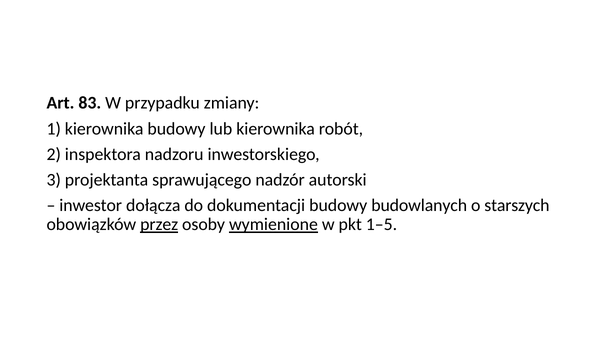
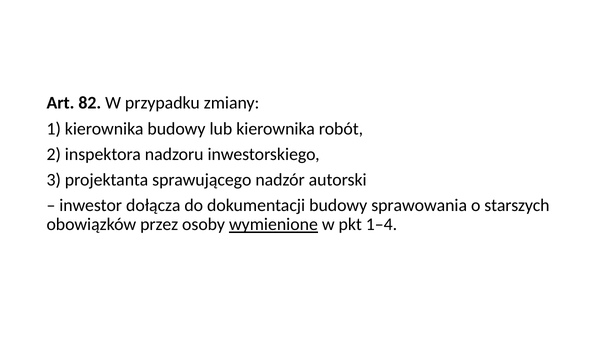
83: 83 -> 82
budowlanych: budowlanych -> sprawowania
przez underline: present -> none
1–5: 1–5 -> 1–4
